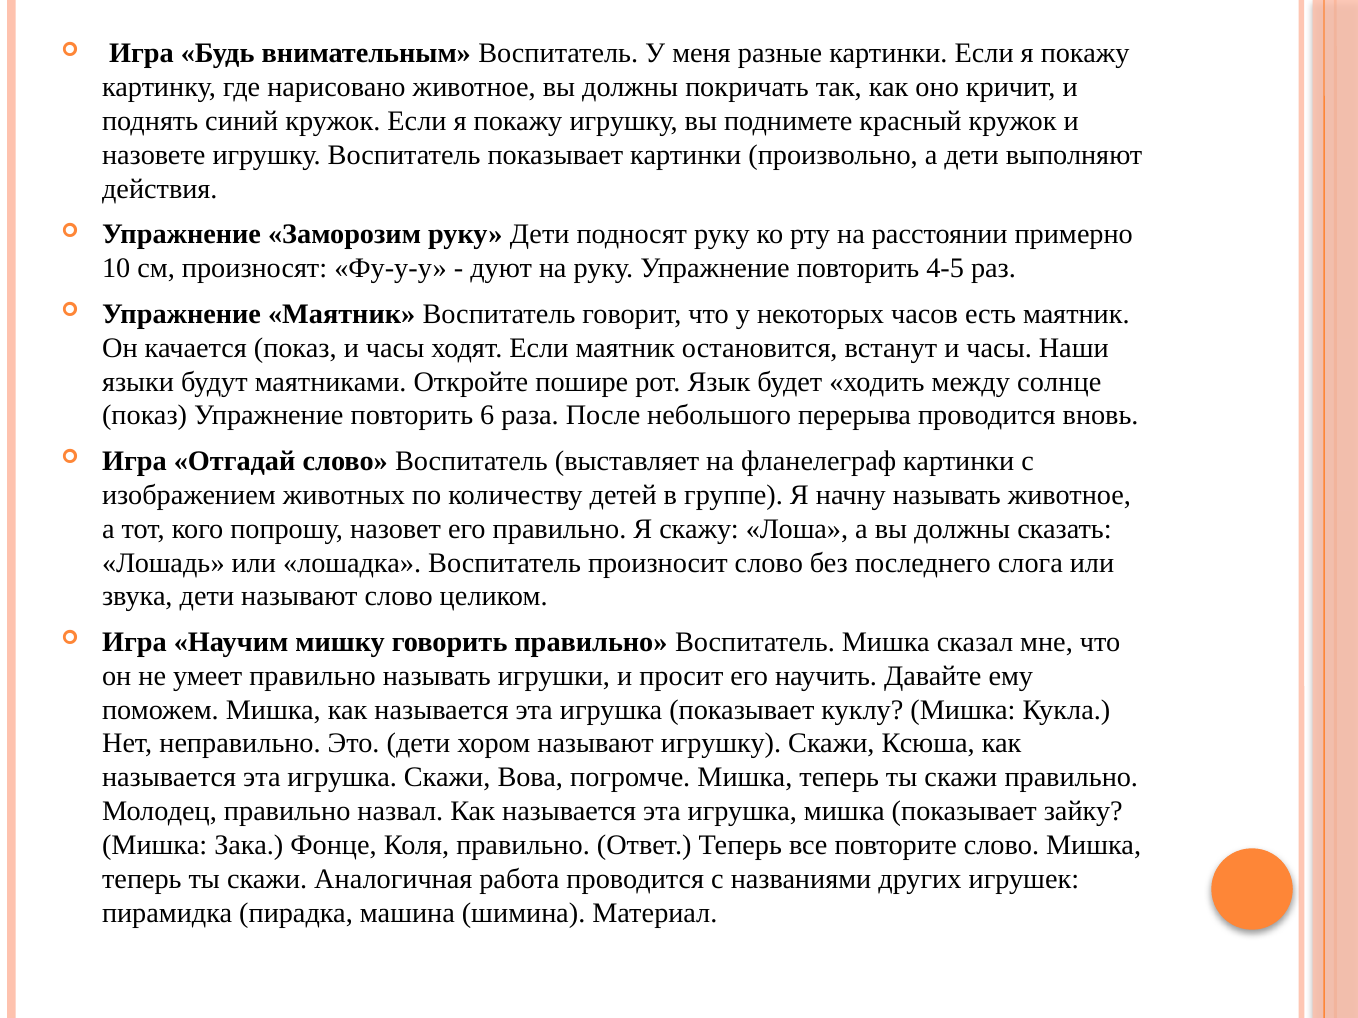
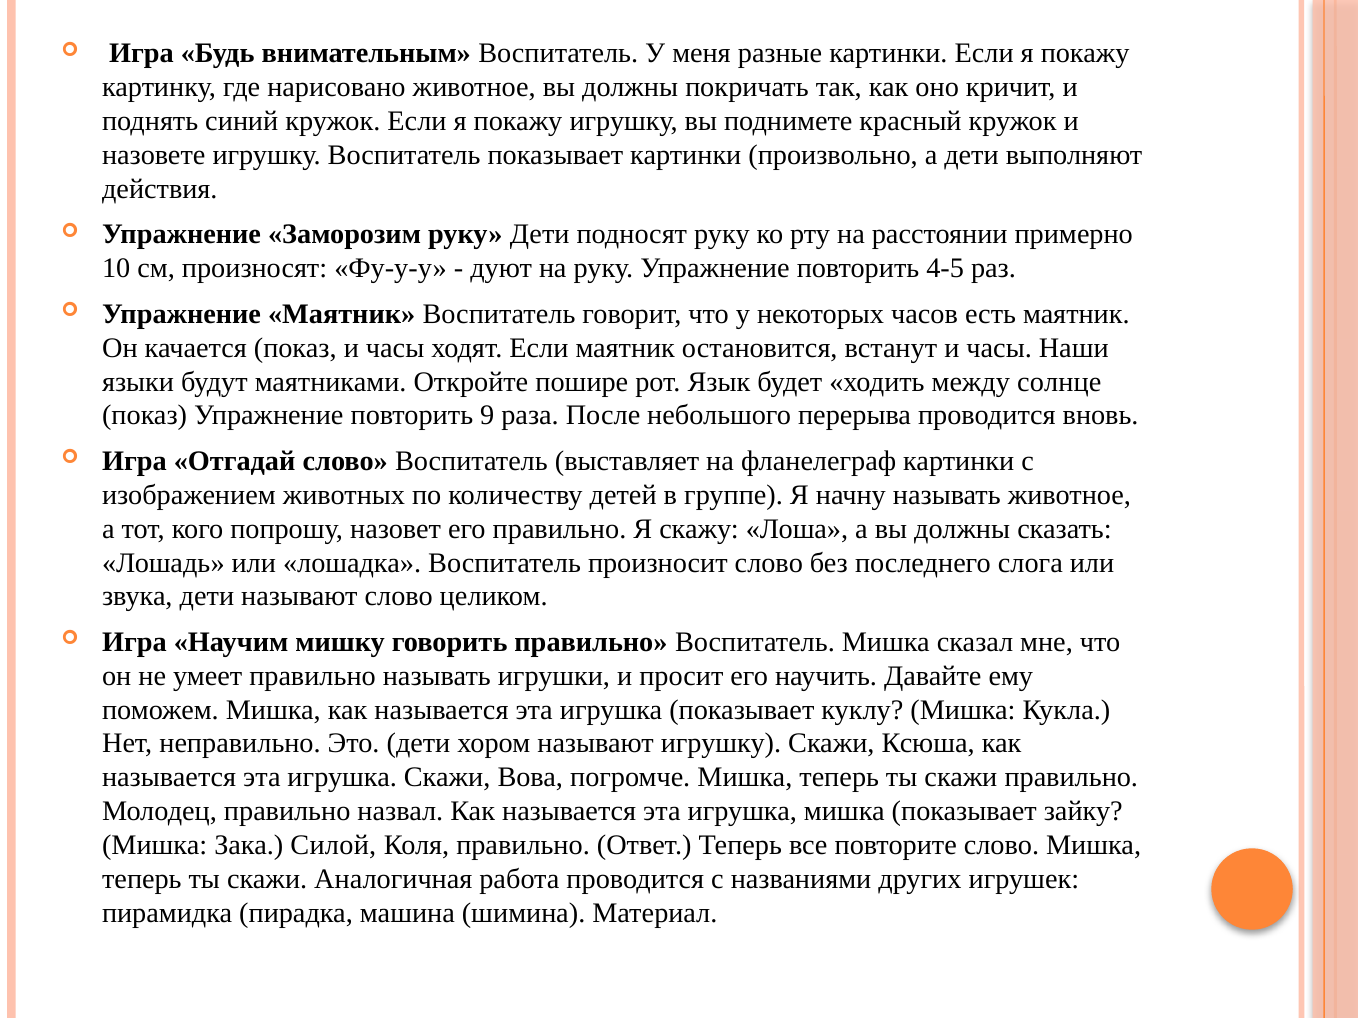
6: 6 -> 9
Фонце: Фонце -> Силой
